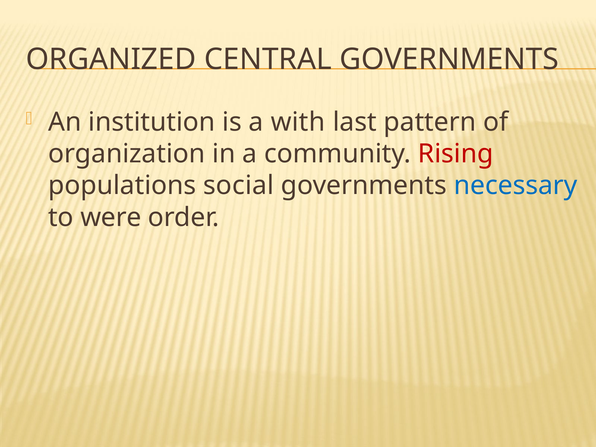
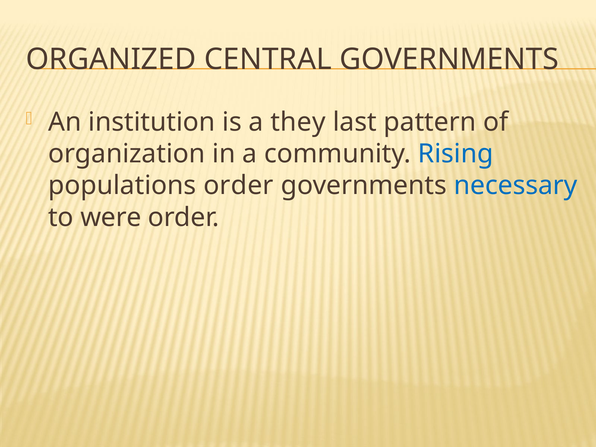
with: with -> they
Rising colour: red -> blue
populations social: social -> order
